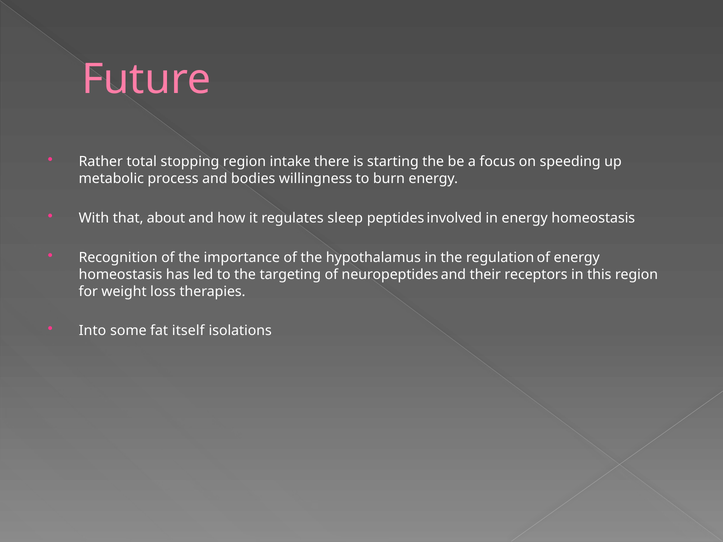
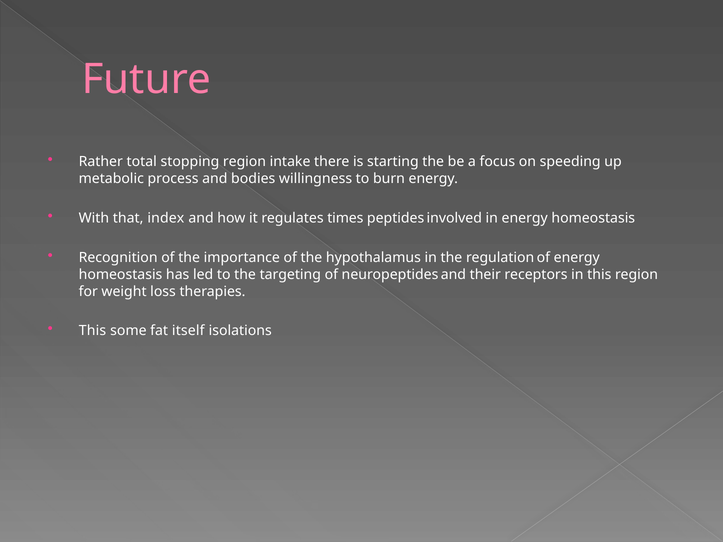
about: about -> index
sleep: sleep -> times
Into at (93, 331): Into -> This
